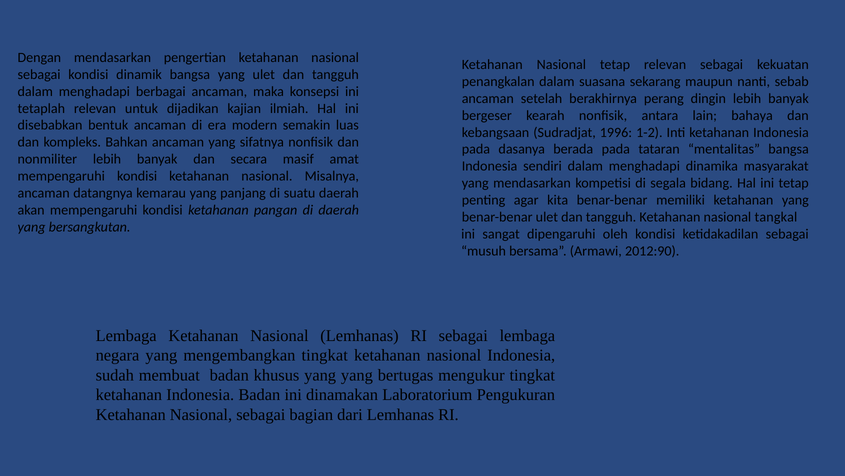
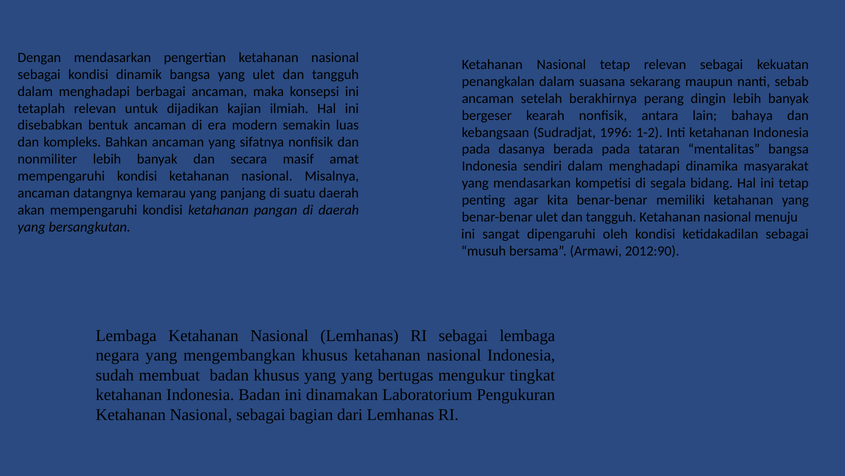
tangkal: tangkal -> menuju
mengembangkan tingkat: tingkat -> khusus
